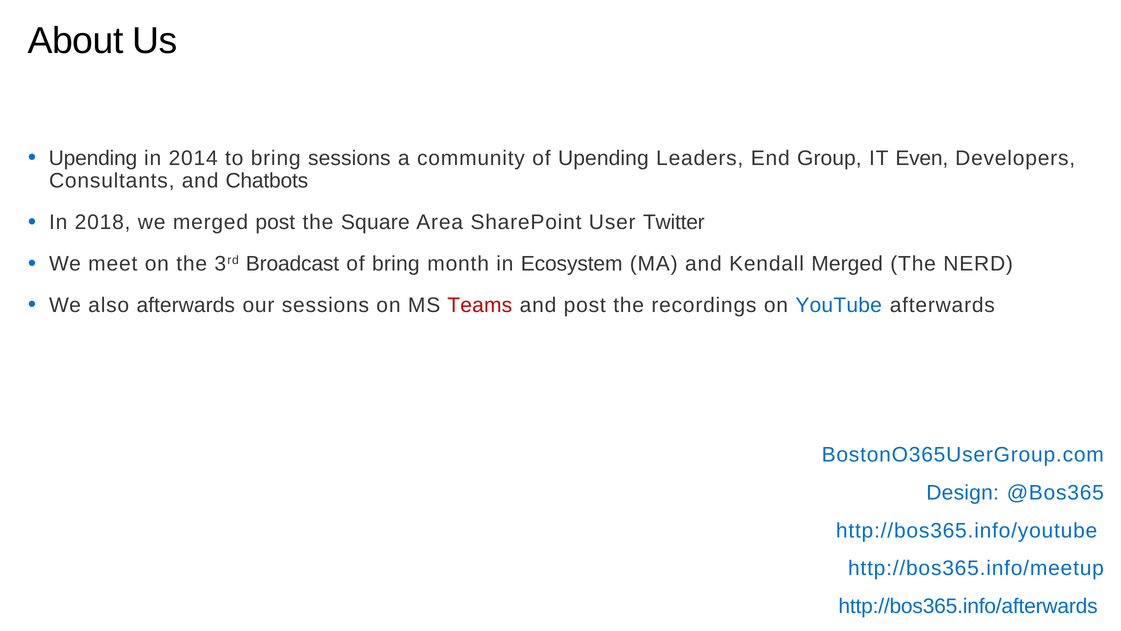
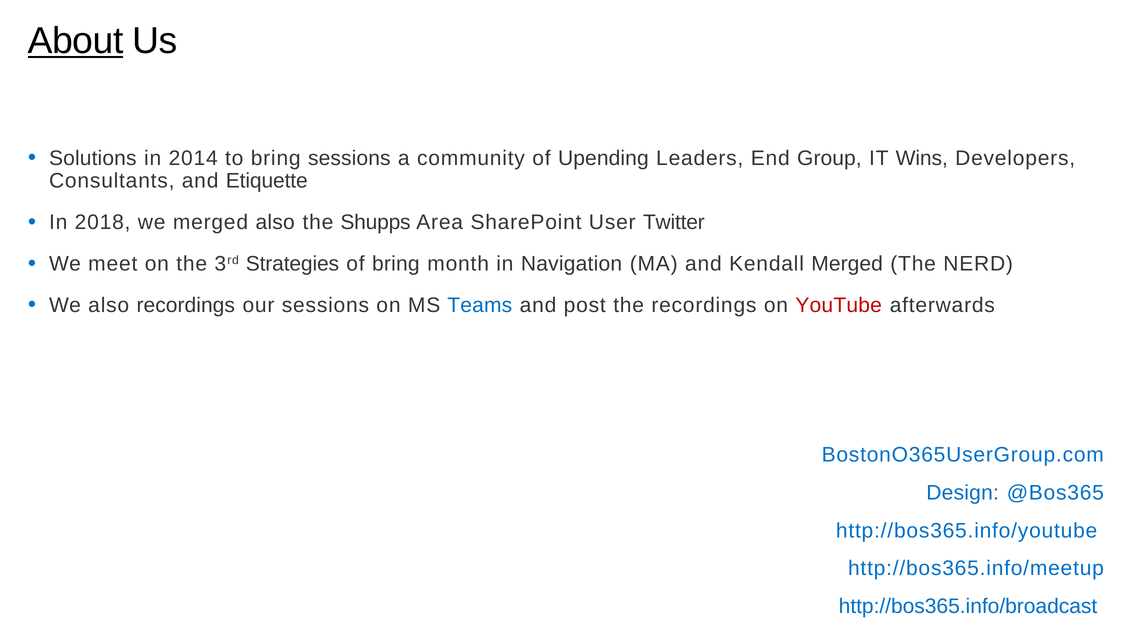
About underline: none -> present
Upending at (93, 158): Upending -> Solutions
Even: Even -> Wins
Chatbots: Chatbots -> Etiquette
merged post: post -> also
Square: Square -> Shupps
Broadcast: Broadcast -> Strategies
Ecosystem: Ecosystem -> Navigation
also afterwards: afterwards -> recordings
Teams colour: red -> blue
YouTube colour: blue -> red
http://bos365.info/afterwards: http://bos365.info/afterwards -> http://bos365.info/broadcast
